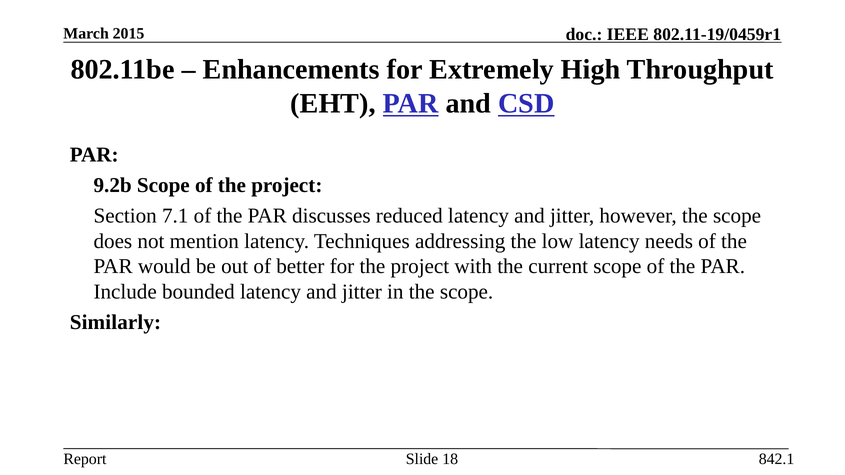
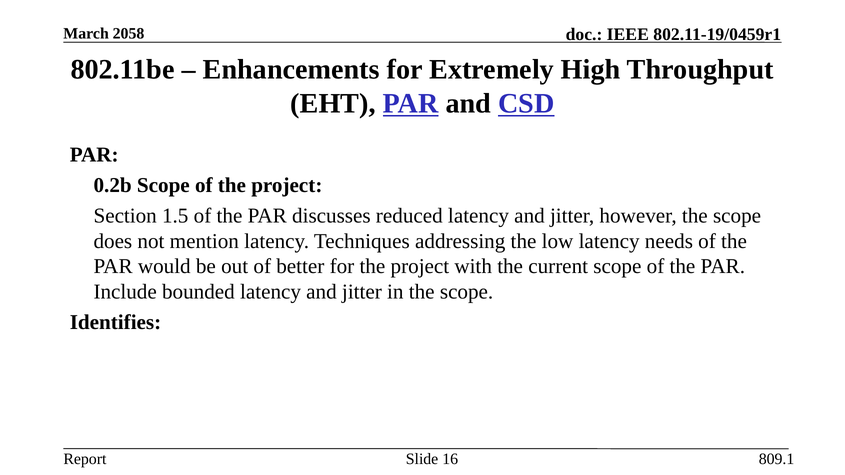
2015: 2015 -> 2058
9.2b: 9.2b -> 0.2b
7.1: 7.1 -> 1.5
Similarly: Similarly -> Identifies
18: 18 -> 16
842.1: 842.1 -> 809.1
